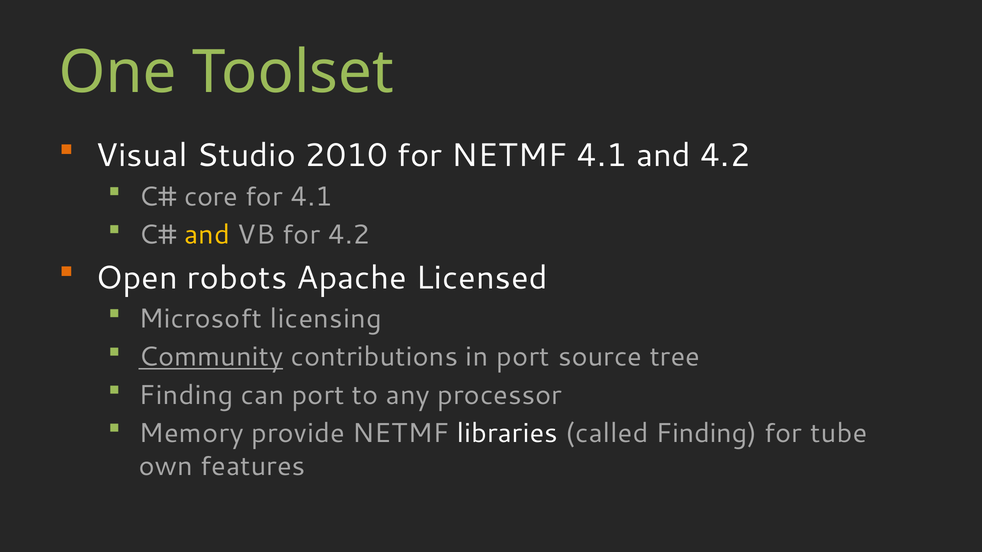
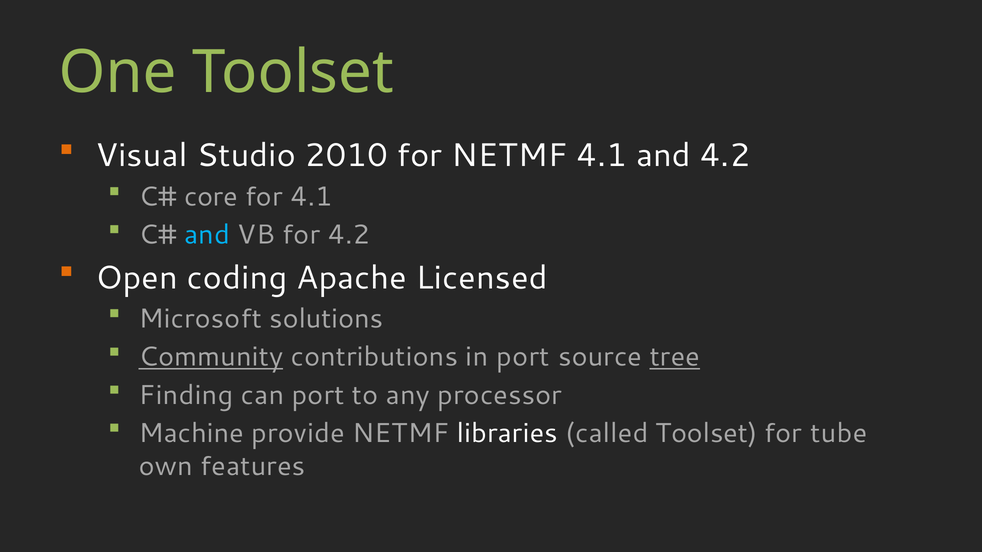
and at (207, 235) colour: yellow -> light blue
robots: robots -> coding
licensing: licensing -> solutions
tree underline: none -> present
Memory: Memory -> Machine
called Finding: Finding -> Toolset
